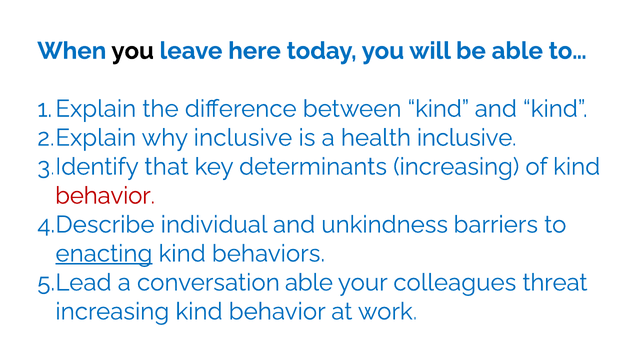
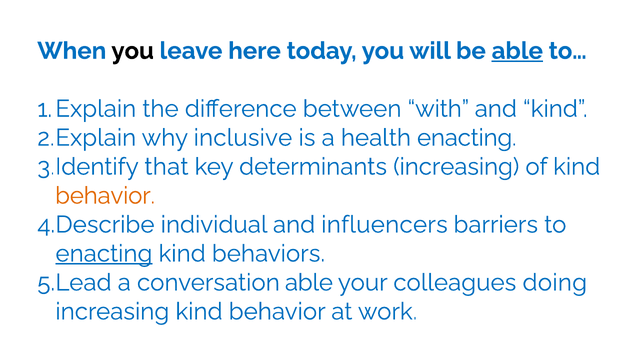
able at (517, 51) underline: none -> present
between kind: kind -> with
health inclusive: inclusive -> enacting
behavior at (105, 196) colour: red -> orange
unkindness: unkindness -> influencers
threat: threat -> doing
